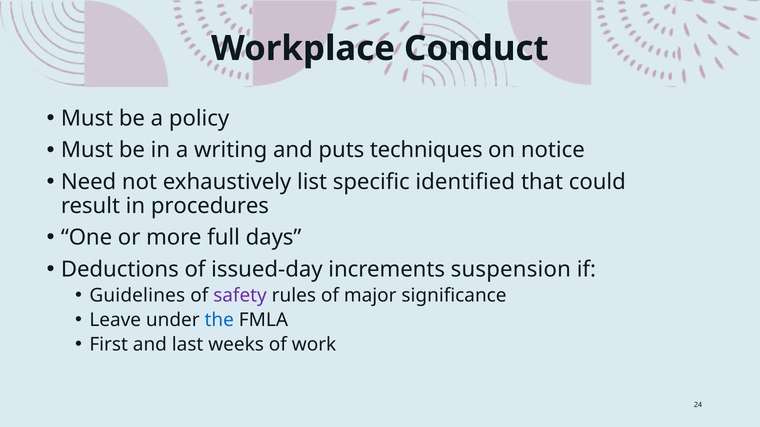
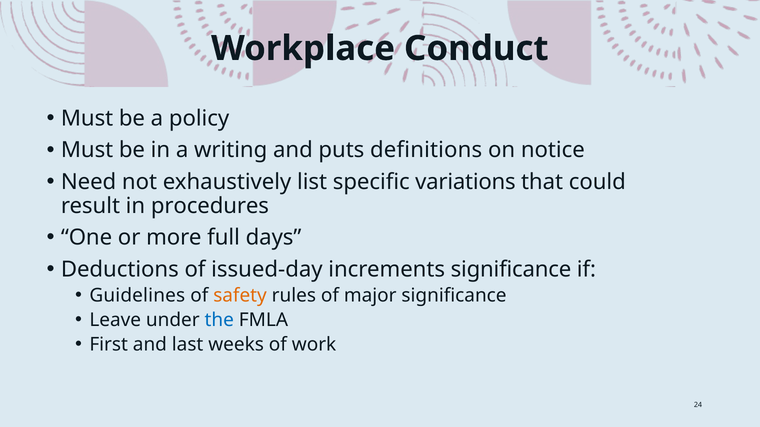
techniques: techniques -> definitions
identified: identified -> variations
increments suspension: suspension -> significance
safety colour: purple -> orange
